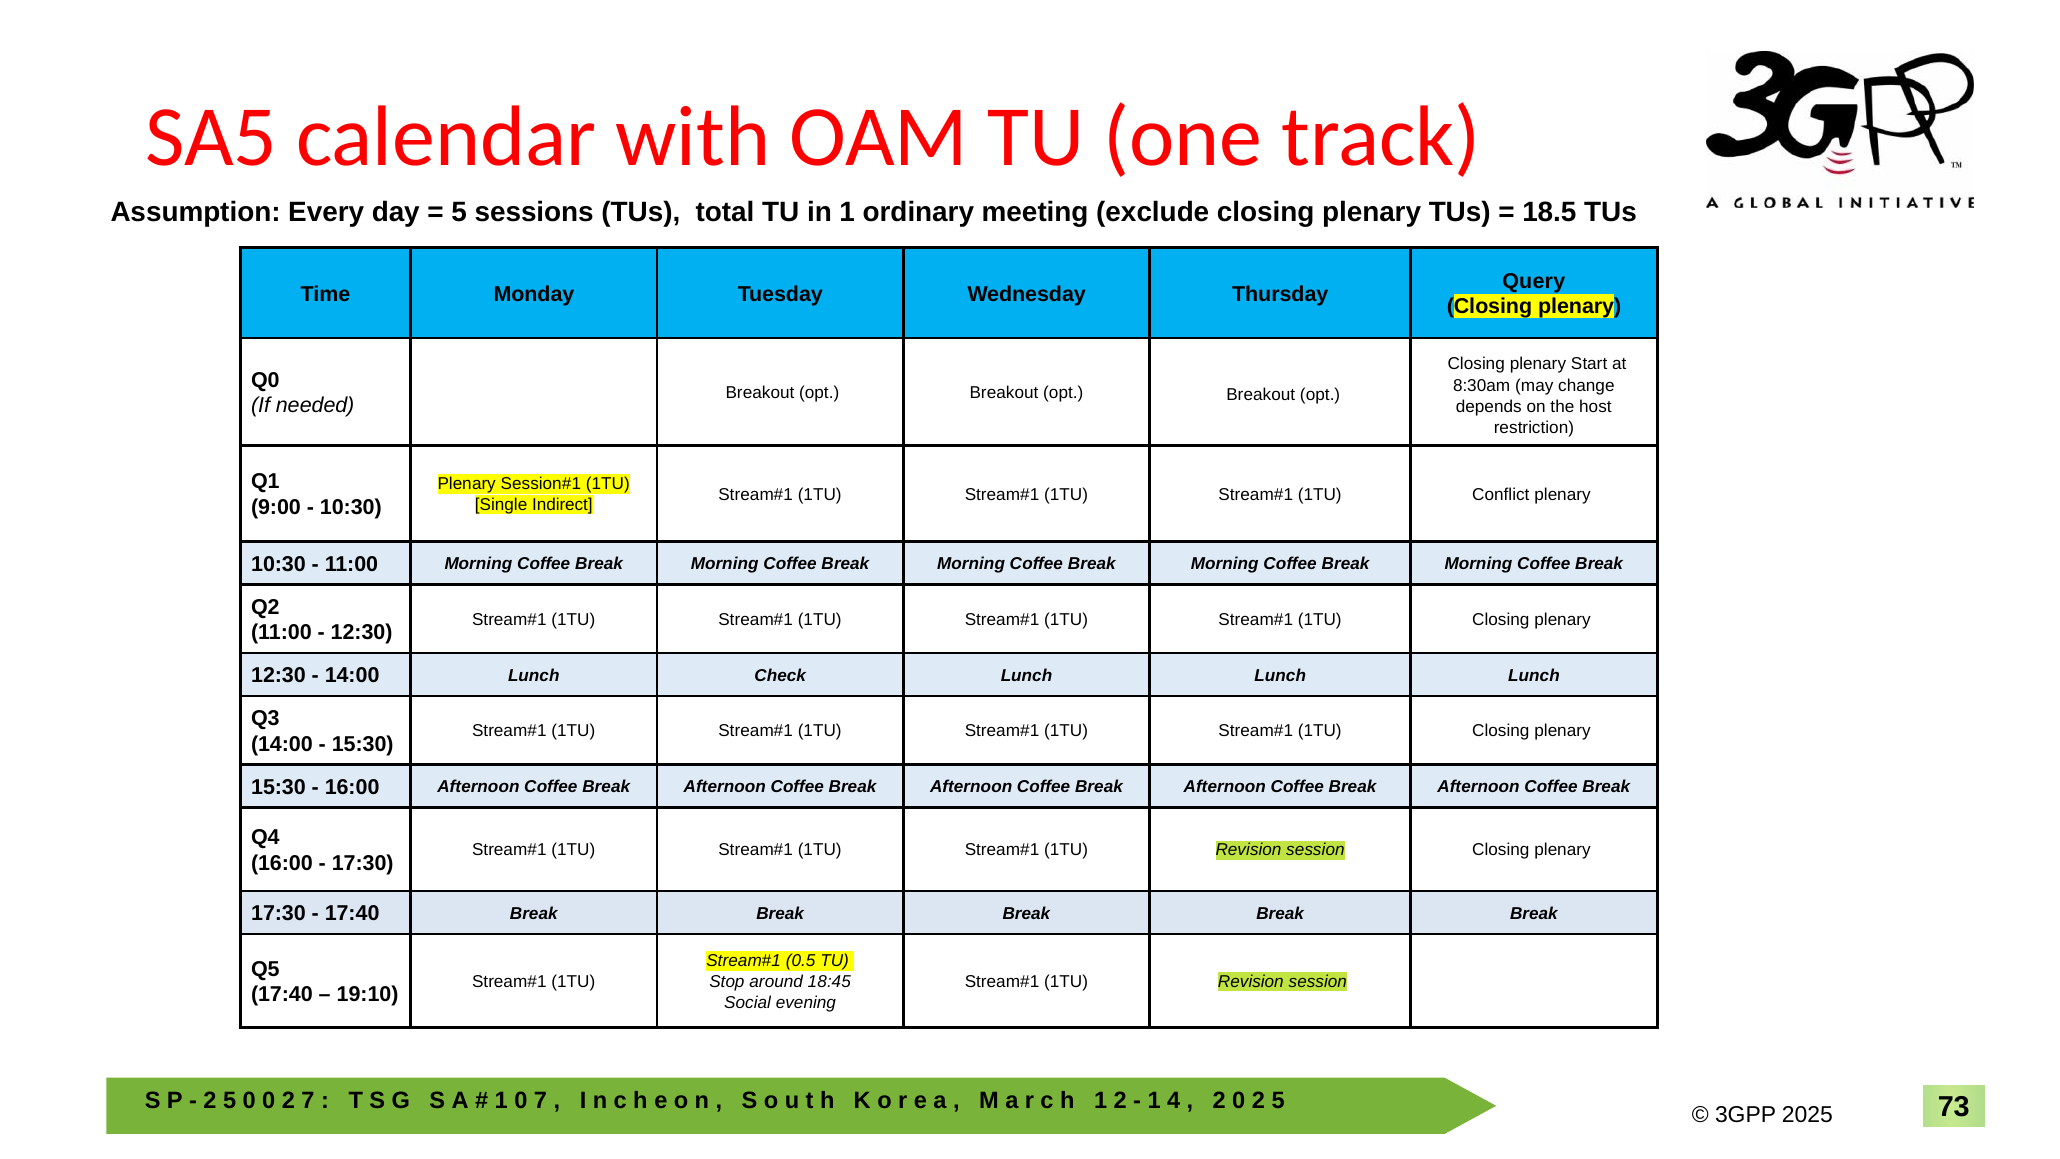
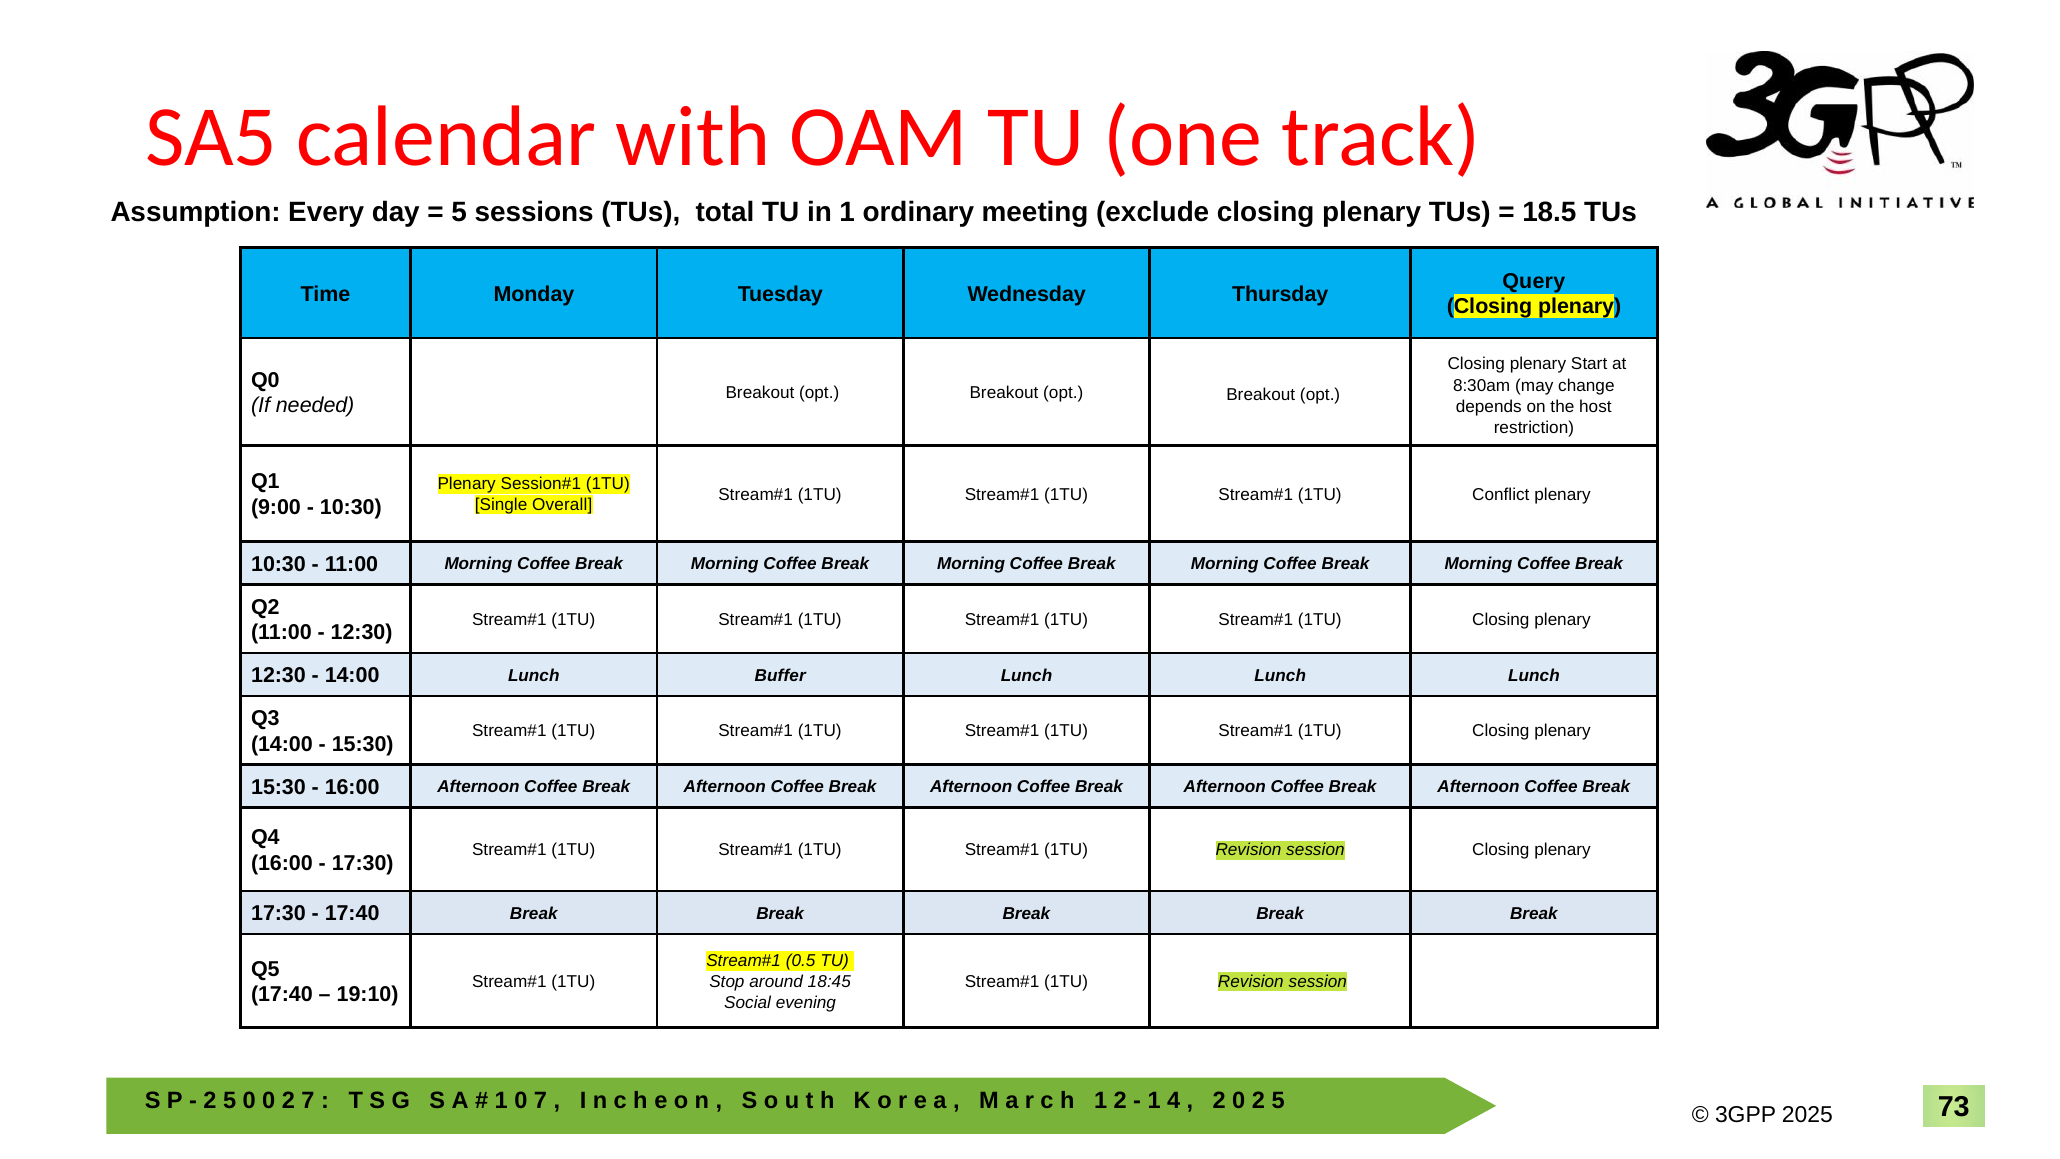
Indirect: Indirect -> Overall
Check: Check -> Buffer
